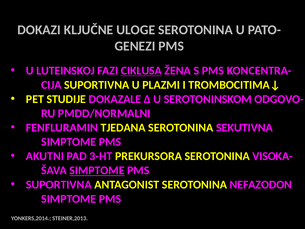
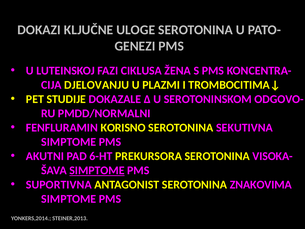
CIKLUSA underline: present -> none
CIJA SUPORTIVNA: SUPORTIVNA -> DJELOVANJU
TJEDANA: TJEDANA -> KORISNO
3-HT: 3-HT -> 6-HT
NEFAZODON: NEFAZODON -> ZNAKOVIMA
